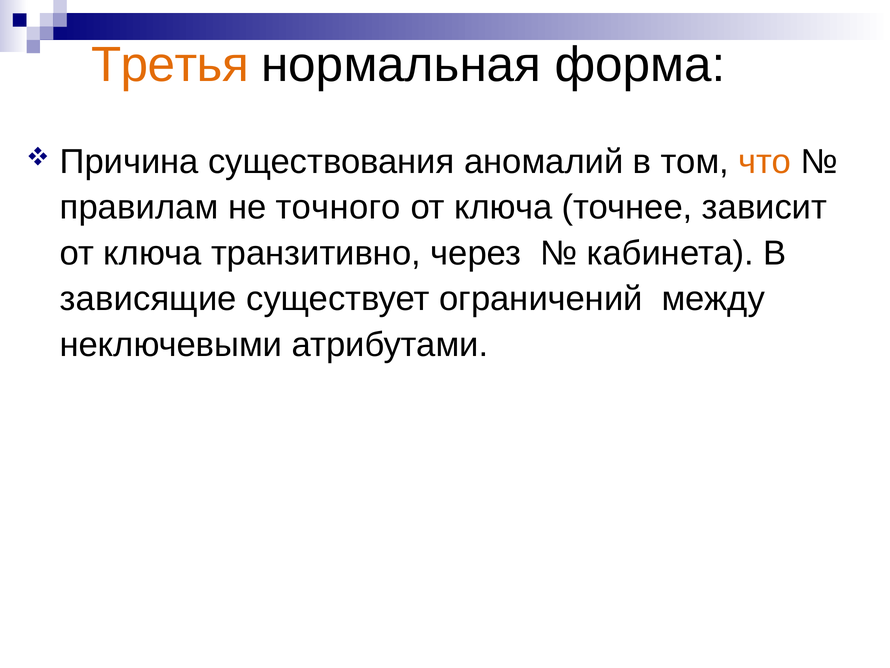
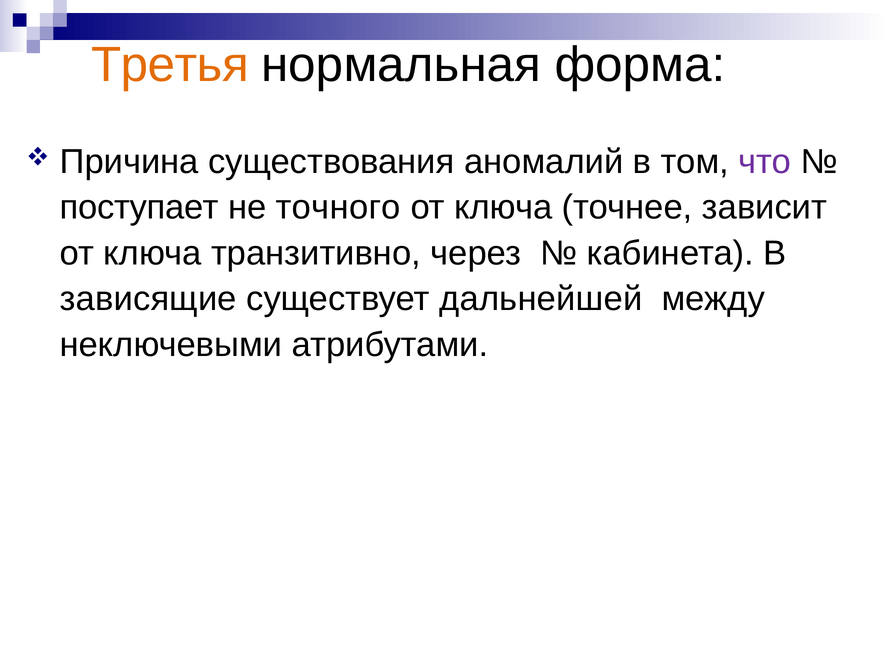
что colour: orange -> purple
правилам: правилам -> поступает
ограничений: ограничений -> дальнейшей
